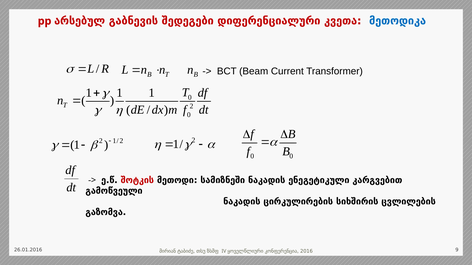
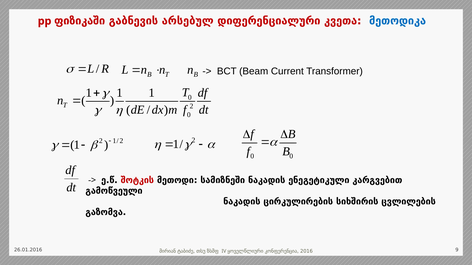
არსებულ: არსებულ -> ფიზიკაში
შედეგები: შედეგები -> არსებულ
